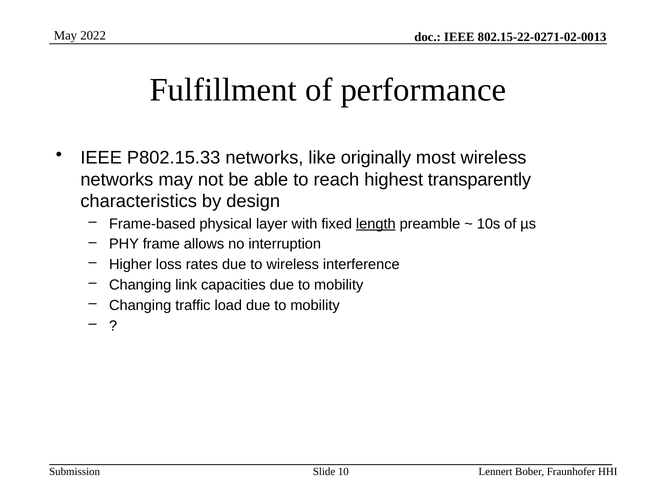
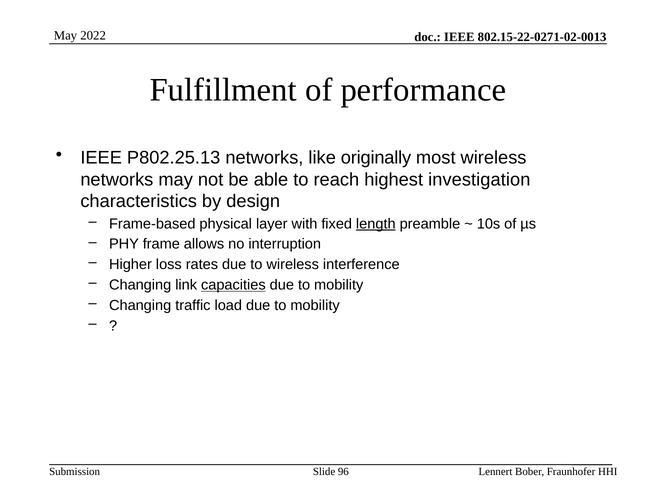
P802.15.33: P802.15.33 -> P802.25.13
transparently: transparently -> investigation
capacities underline: none -> present
10: 10 -> 96
